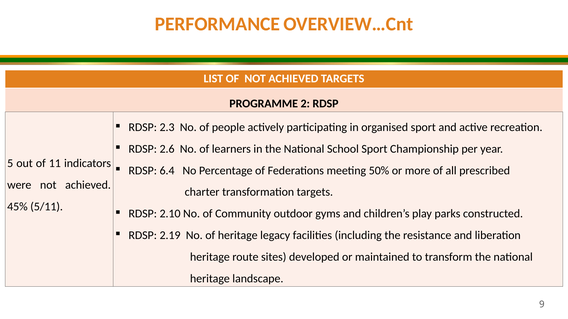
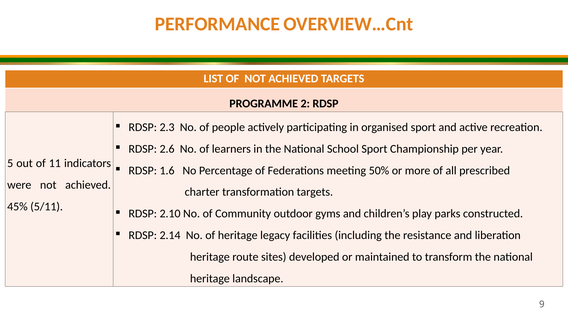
6.4: 6.4 -> 1.6
2.19: 2.19 -> 2.14
